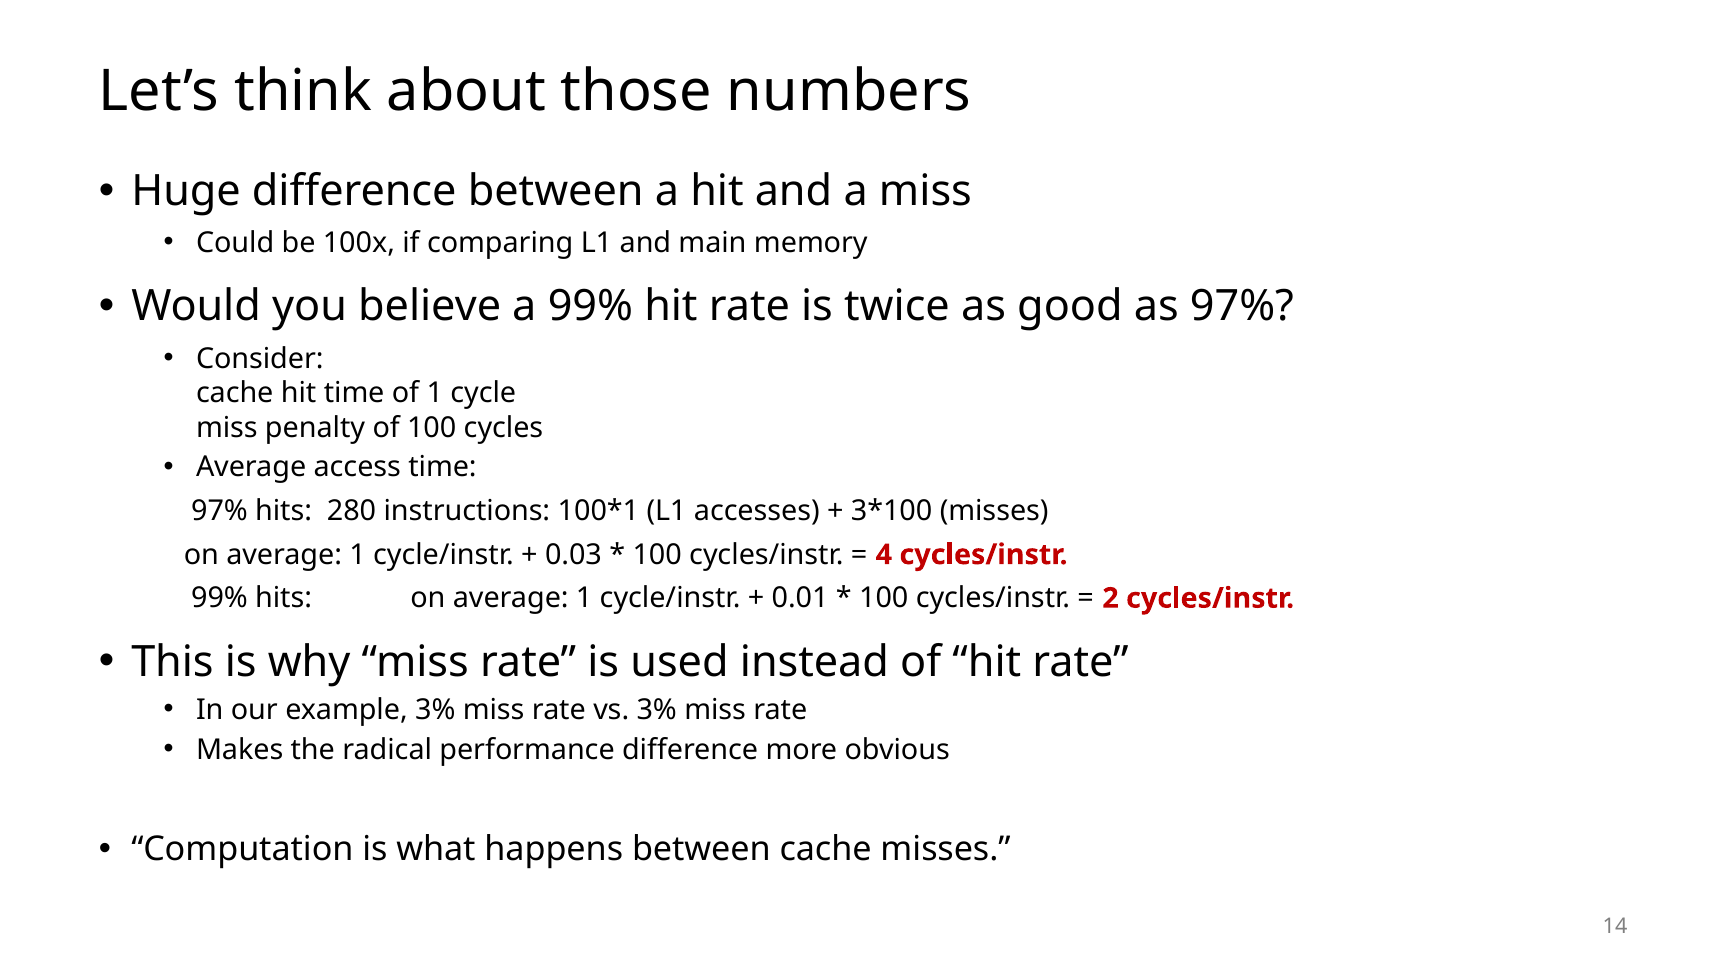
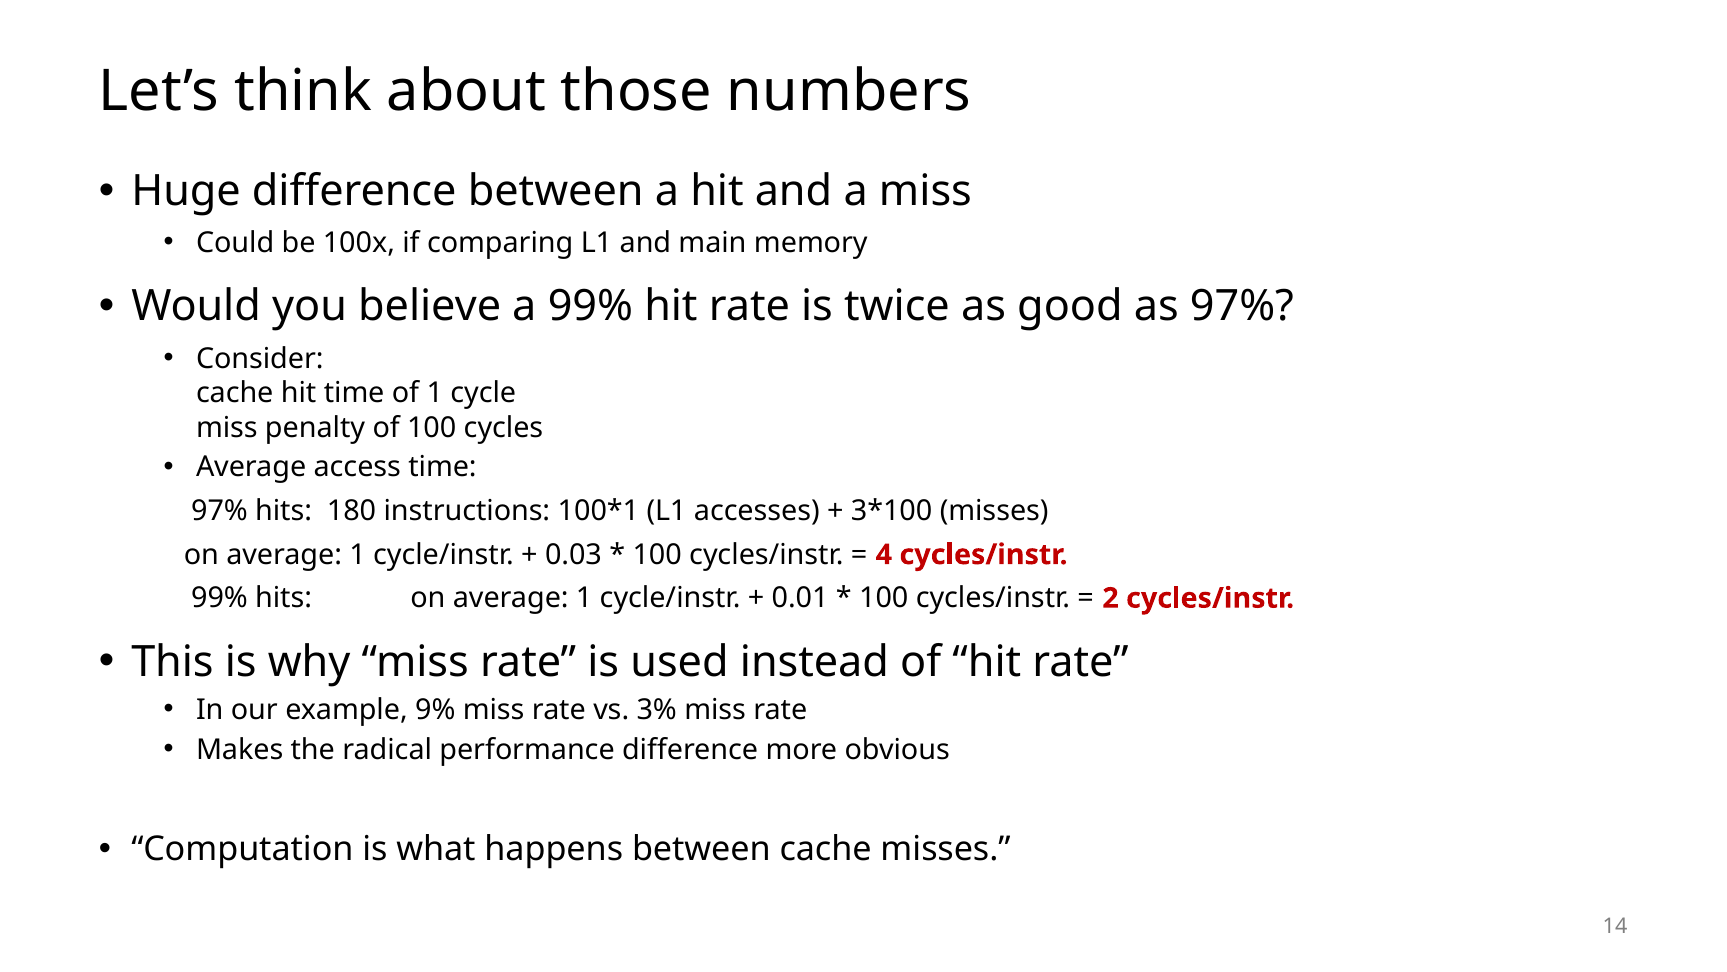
280: 280 -> 180
example 3%: 3% -> 9%
